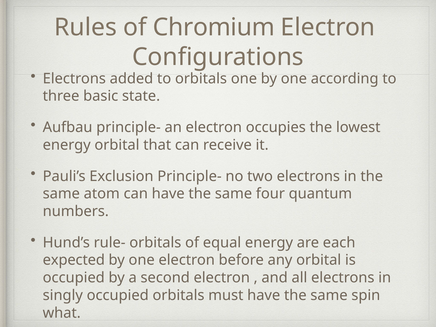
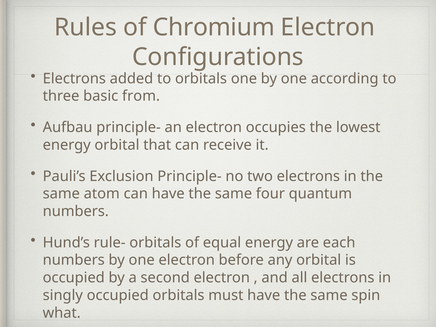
state: state -> from
expected at (74, 260): expected -> numbers
